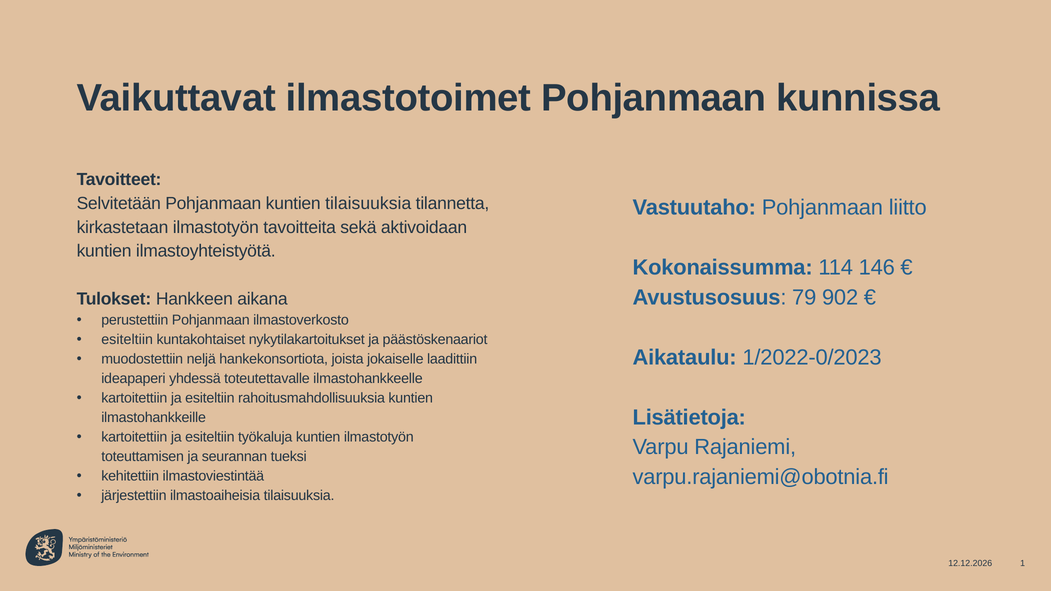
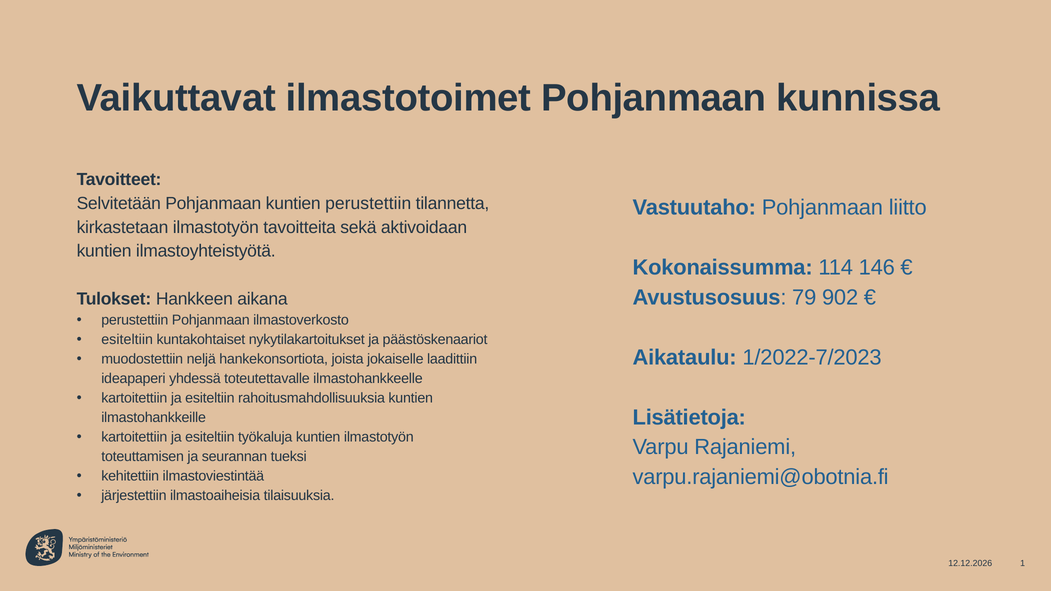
kuntien tilaisuuksia: tilaisuuksia -> perustettiin
1/2022-0/2023: 1/2022-0/2023 -> 1/2022-7/2023
